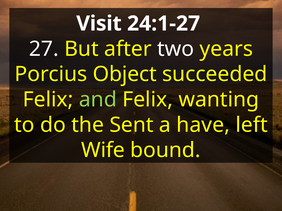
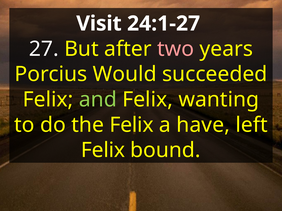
two colour: white -> pink
Object: Object -> Would
the Sent: Sent -> Felix
Wife at (103, 151): Wife -> Felix
